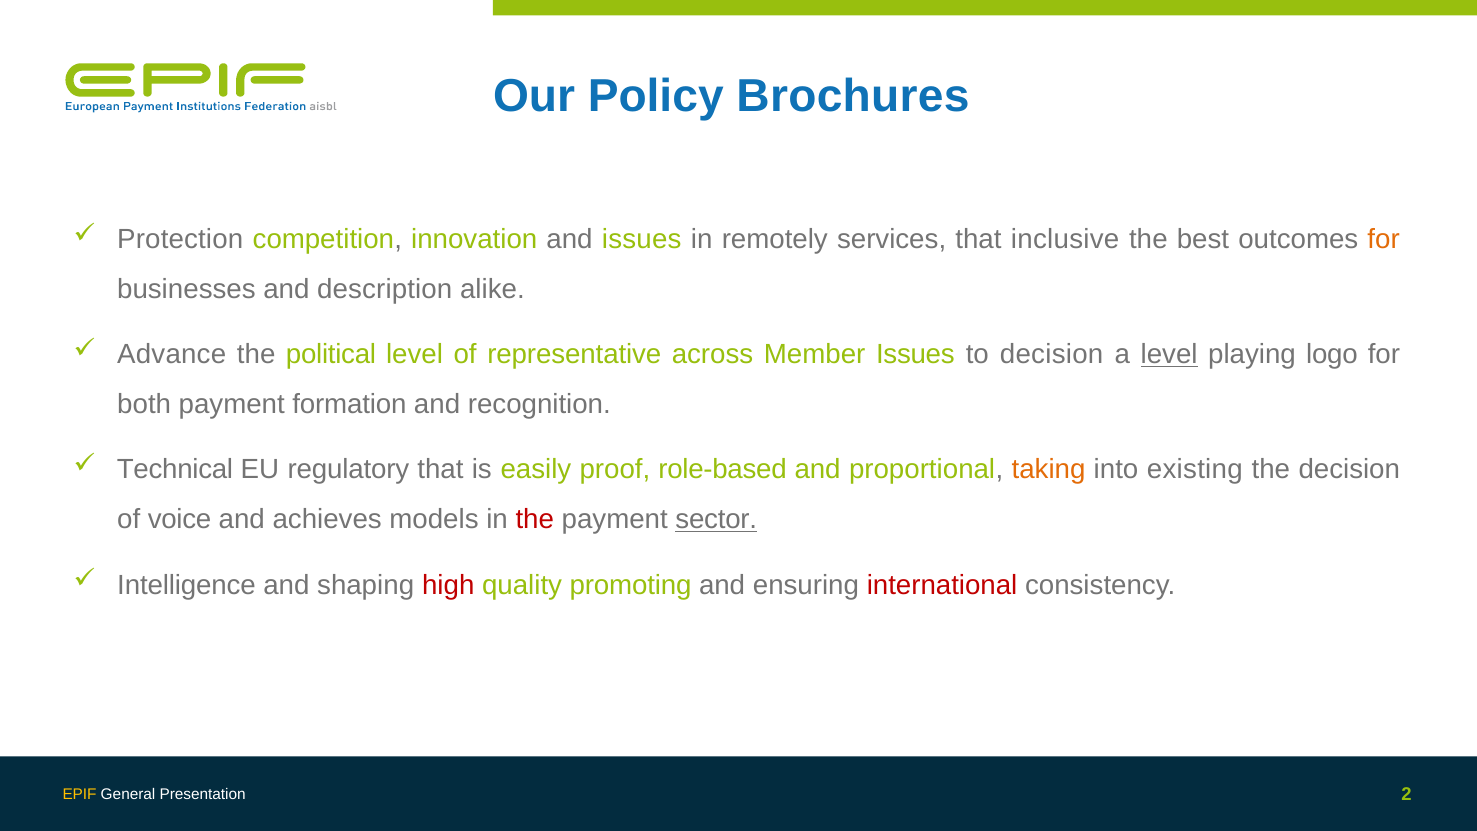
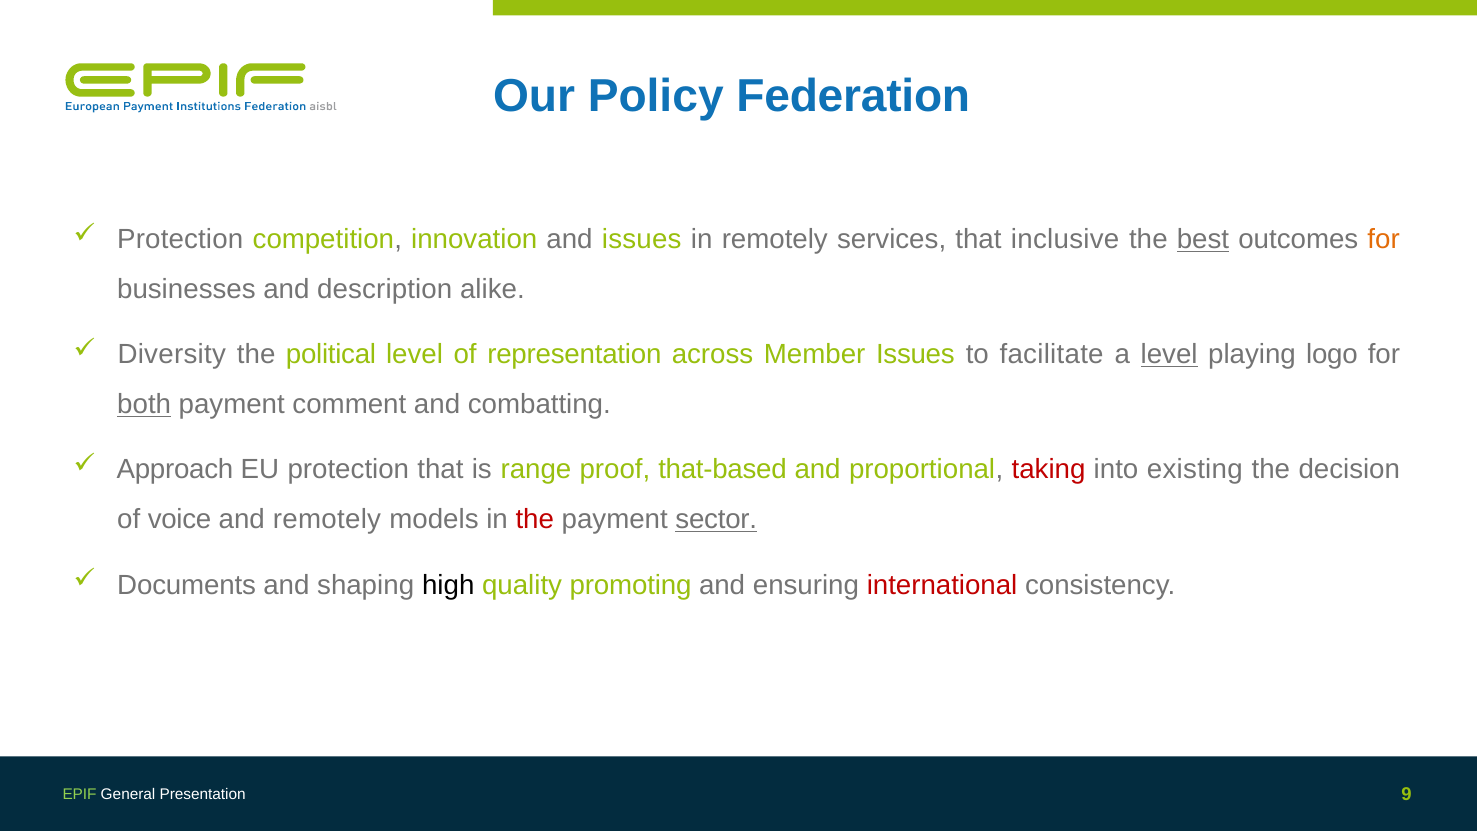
Brochures: Brochures -> Federation
best underline: none -> present
Advance: Advance -> Diversity
representative: representative -> representation
to decision: decision -> facilitate
both underline: none -> present
formation: formation -> comment
recognition: recognition -> combatting
Technical: Technical -> Approach
EU regulatory: regulatory -> protection
easily: easily -> range
role-based: role-based -> that-based
taking colour: orange -> red
and achieves: achieves -> remotely
Intelligence: Intelligence -> Documents
high colour: red -> black
EPIF colour: yellow -> light green
2: 2 -> 9
